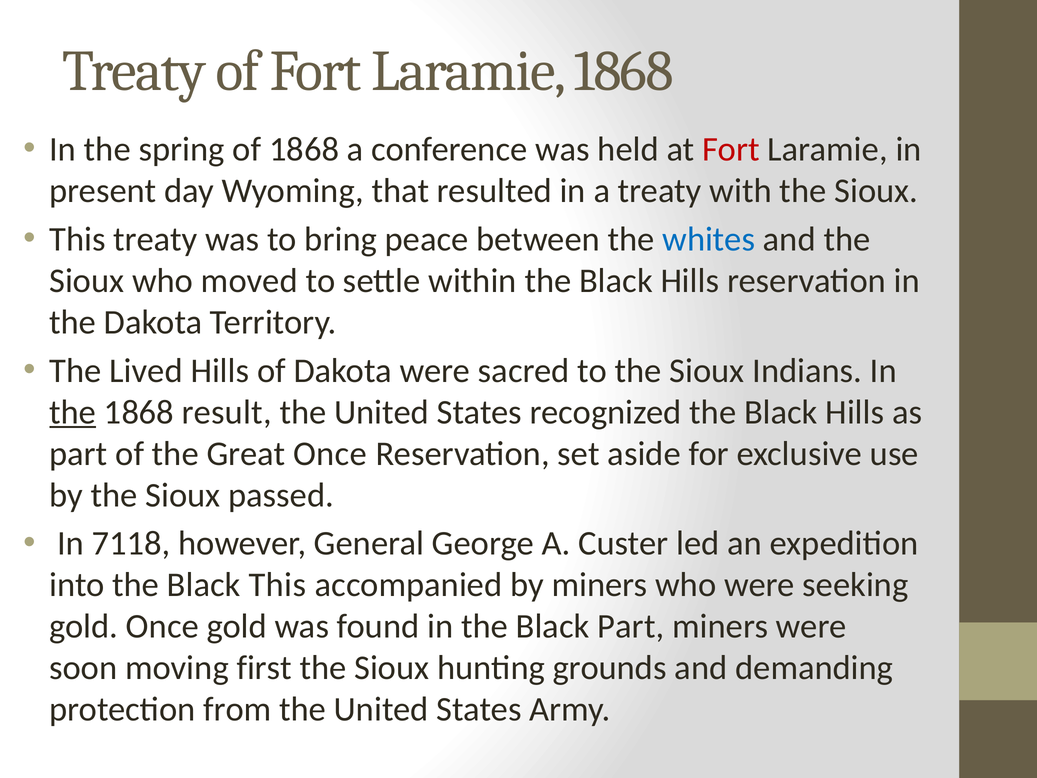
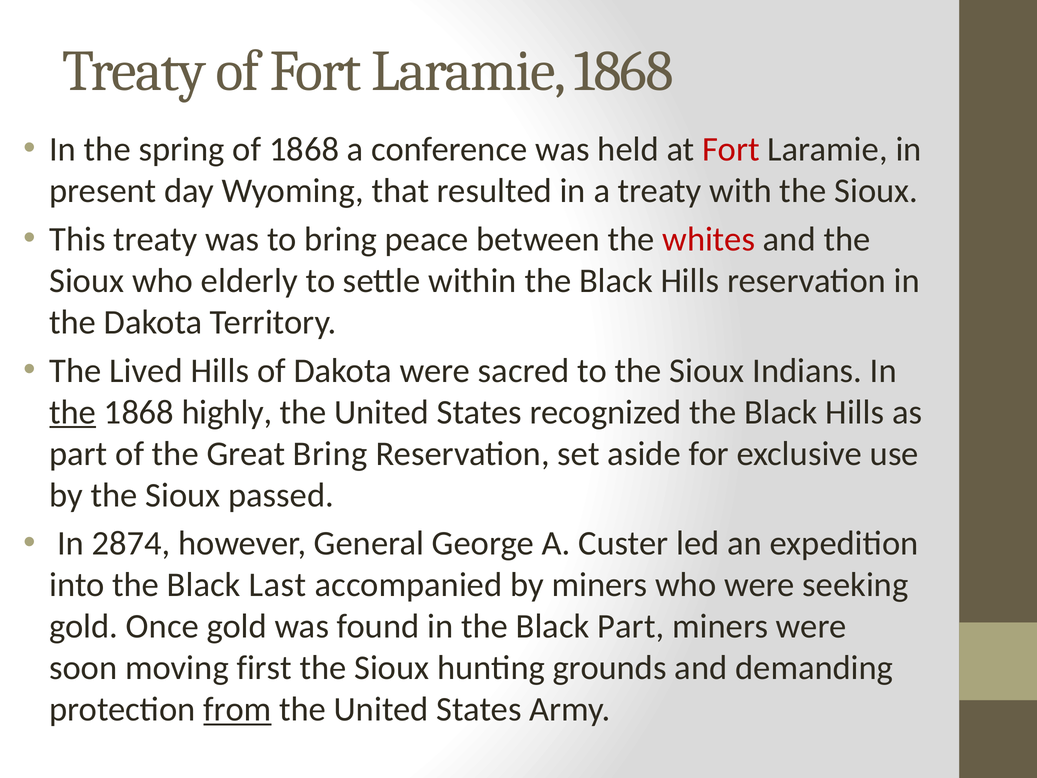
whites colour: blue -> red
moved: moved -> elderly
result: result -> highly
Great Once: Once -> Bring
7118: 7118 -> 2874
Black This: This -> Last
from underline: none -> present
